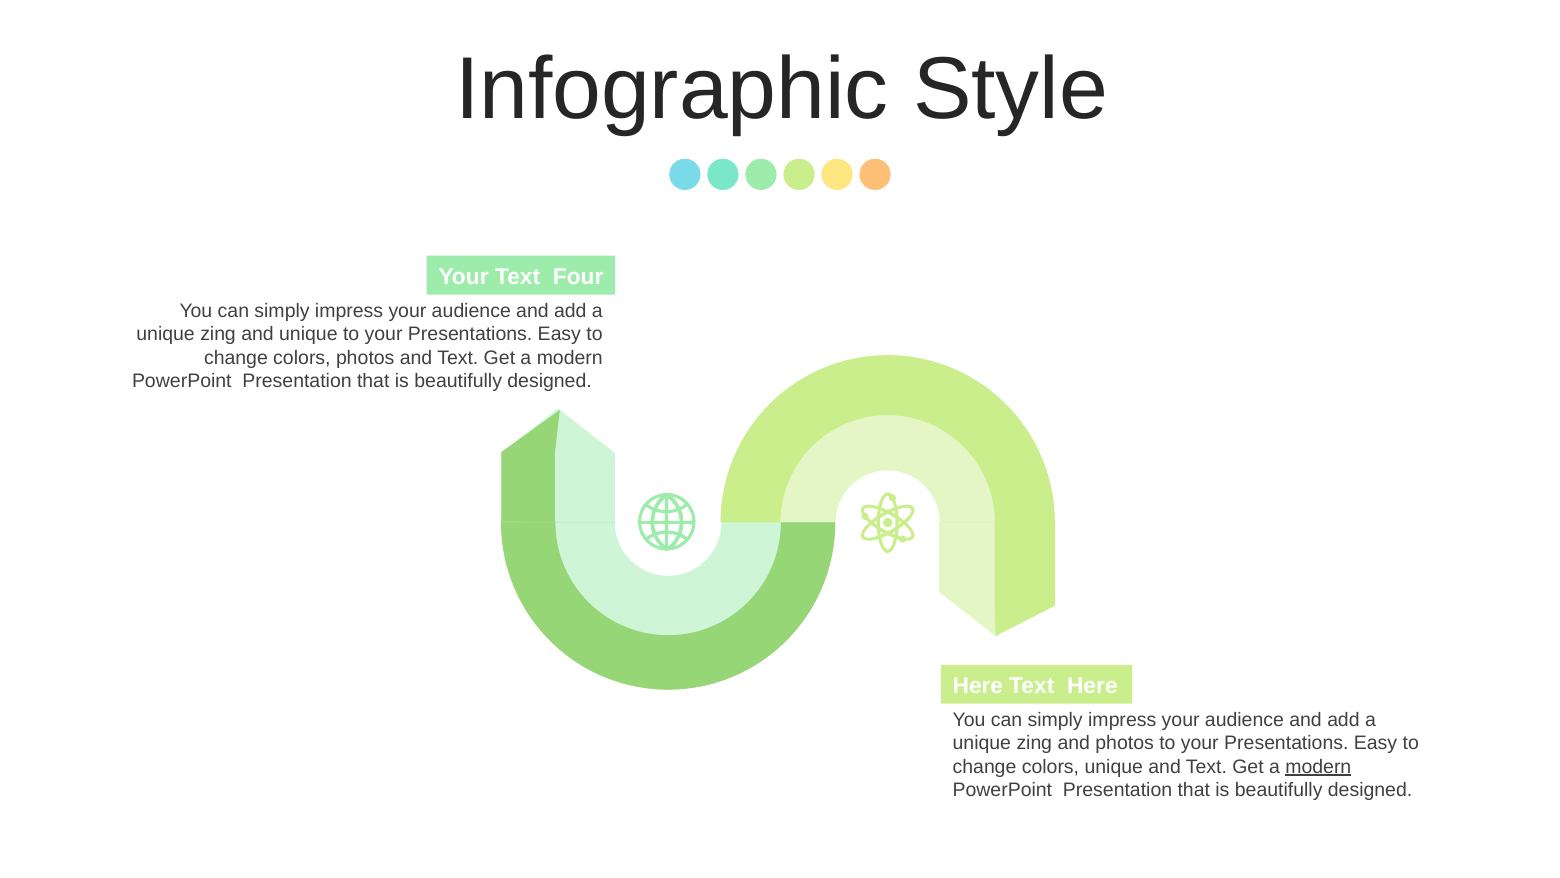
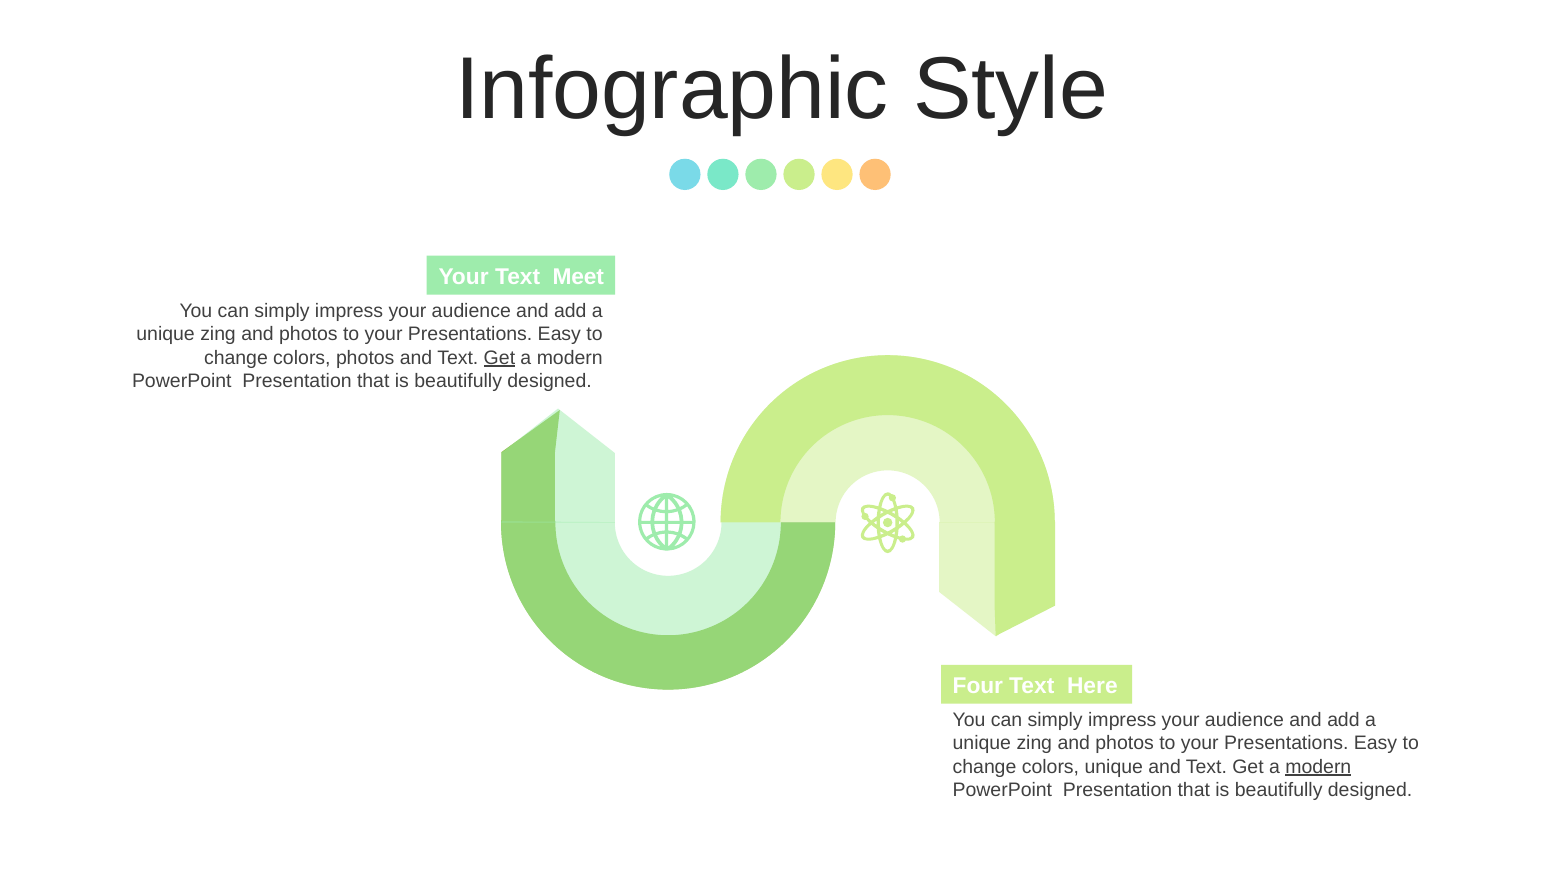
Four: Four -> Meet
unique at (308, 334): unique -> photos
Get at (499, 357) underline: none -> present
Here at (978, 686): Here -> Four
